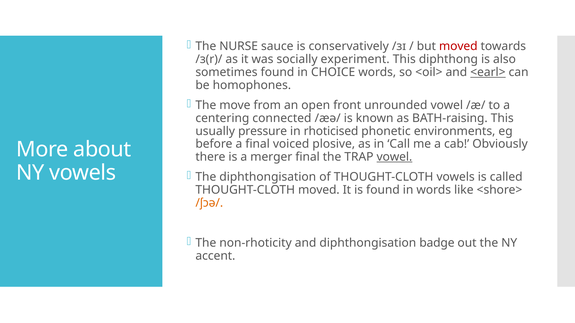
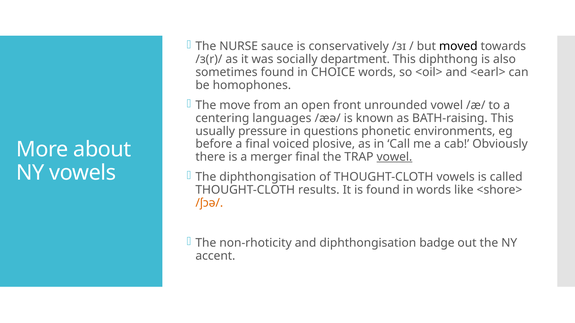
moved at (458, 46) colour: red -> black
experiment: experiment -> department
<earl> underline: present -> none
connected: connected -> languages
rhoticised: rhoticised -> questions
THOUGHT-CLOTH moved: moved -> results
